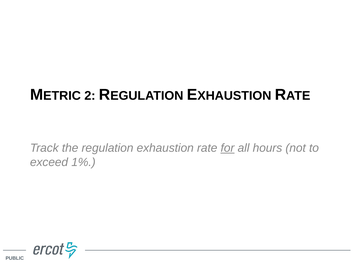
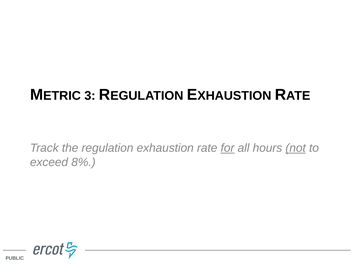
2: 2 -> 3
not underline: none -> present
1%: 1% -> 8%
